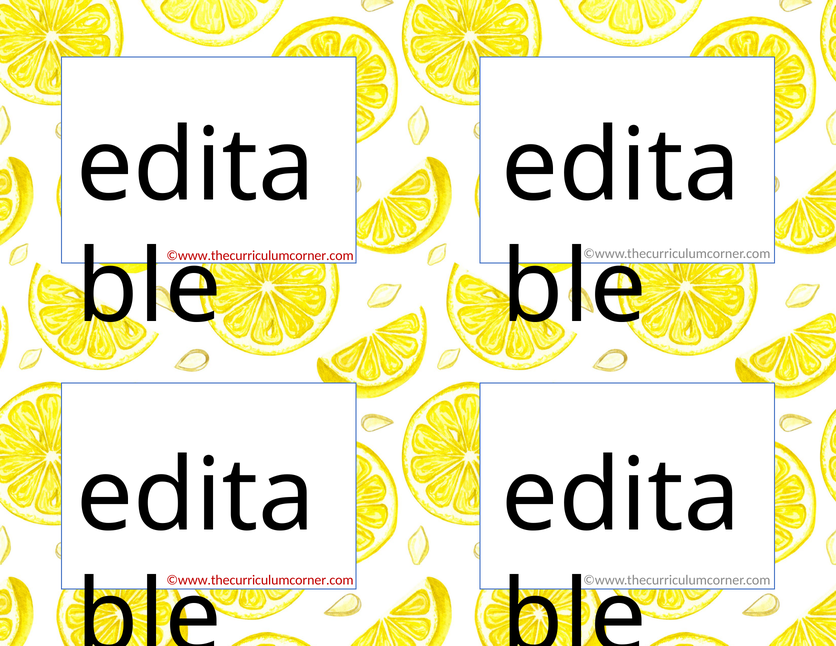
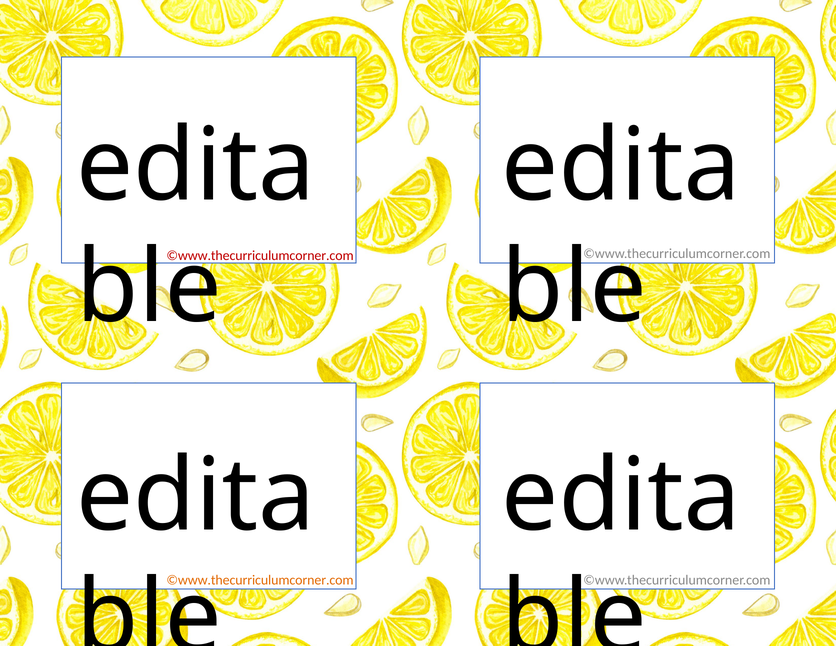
©www.thecurriculumcorner.com at (260, 580) colour: red -> orange
